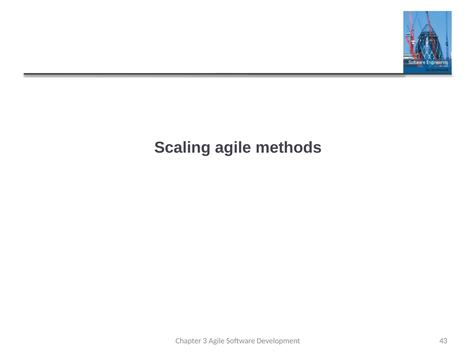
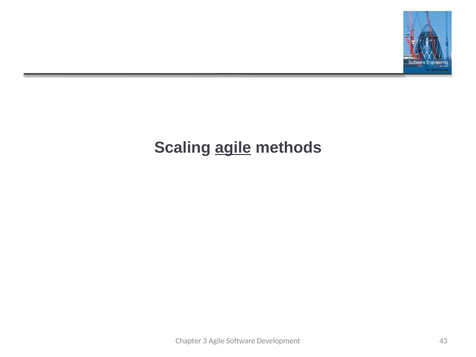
agile at (233, 148) underline: none -> present
